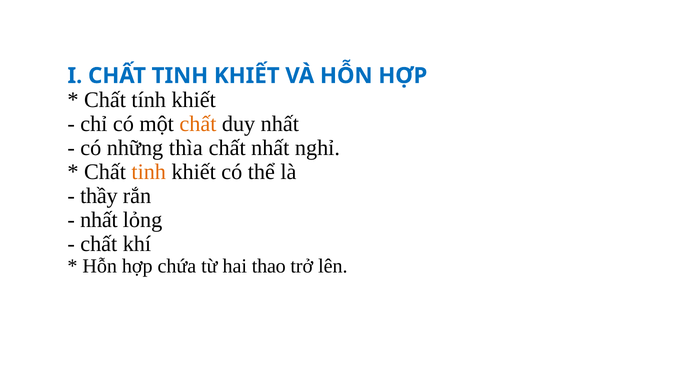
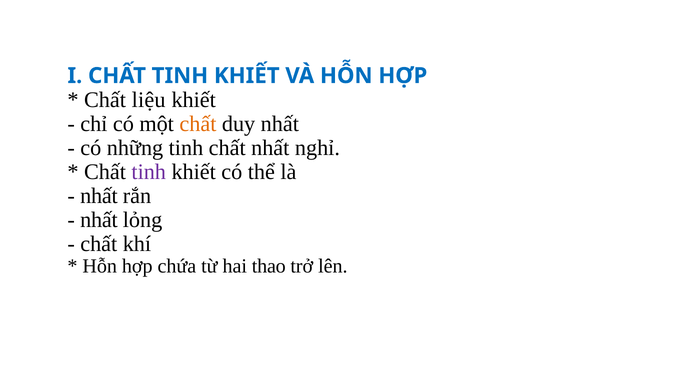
tính: tính -> liệu
những thìa: thìa -> tinh
tinh at (149, 172) colour: orange -> purple
thầy at (99, 196): thầy -> nhất
